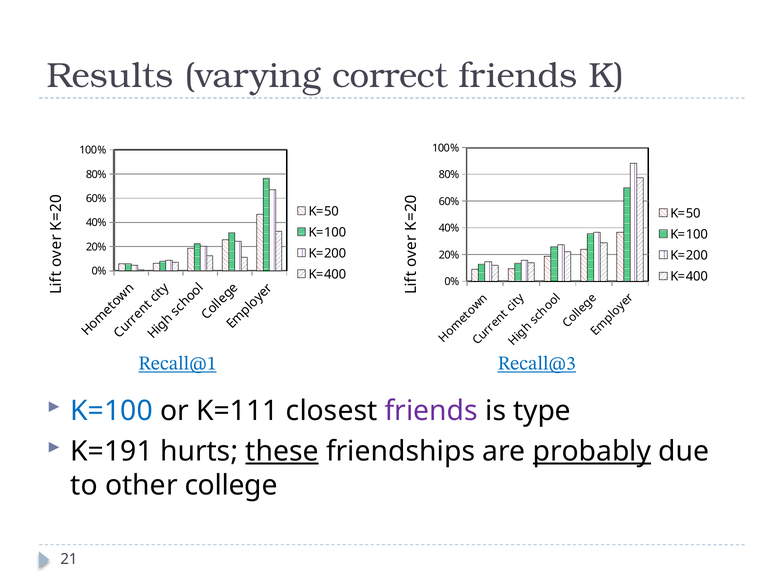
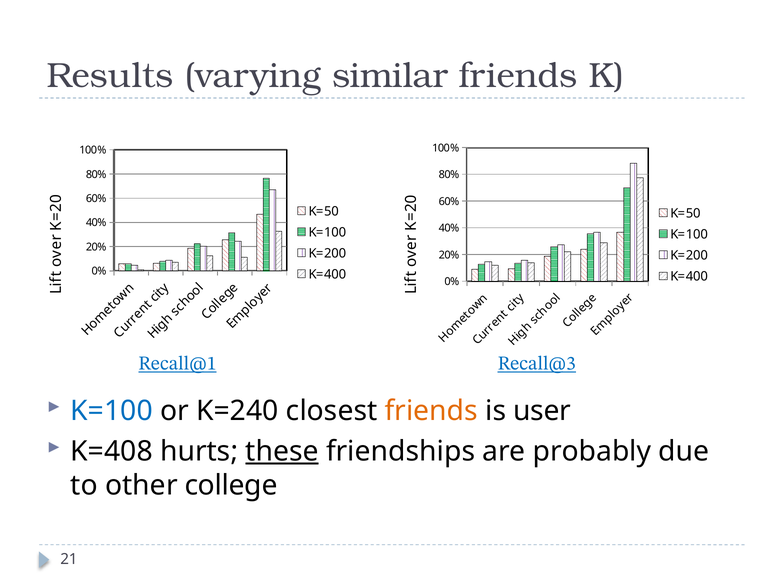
correct: correct -> similar
K=111: K=111 -> K=240
friends at (431, 411) colour: purple -> orange
type: type -> user
K=191: K=191 -> K=408
probably underline: present -> none
